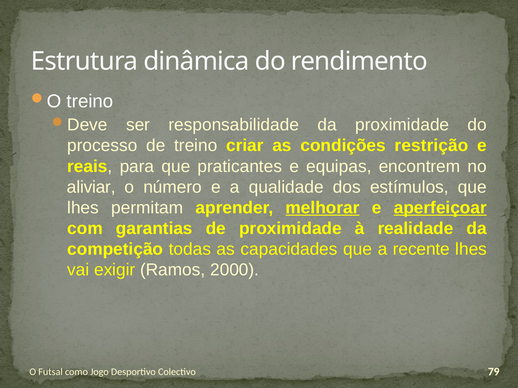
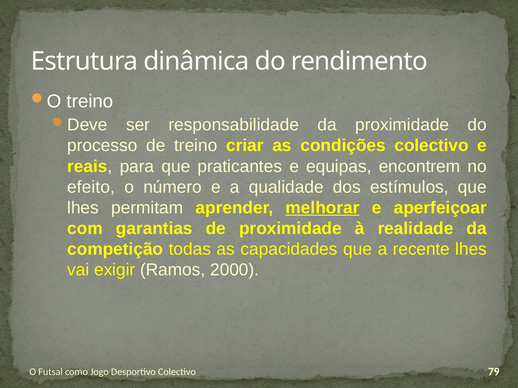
condições restrição: restrição -> colectivo
aliviar: aliviar -> efeito
aperfeiçoar underline: present -> none
